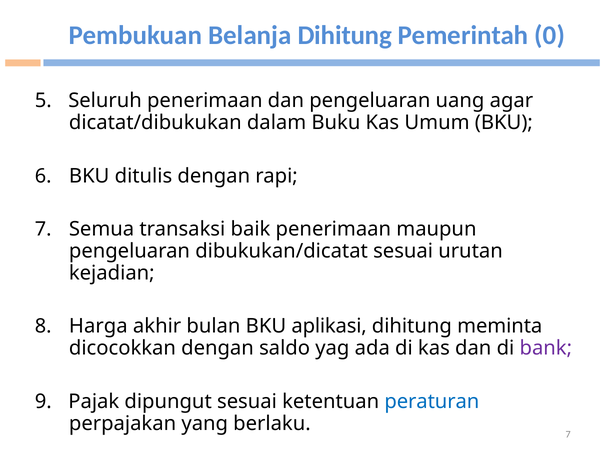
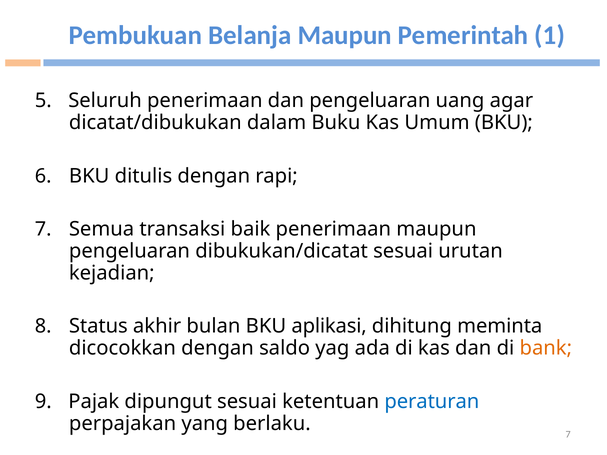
Belanja Dihitung: Dihitung -> Maupun
0: 0 -> 1
Harga: Harga -> Status
bank colour: purple -> orange
